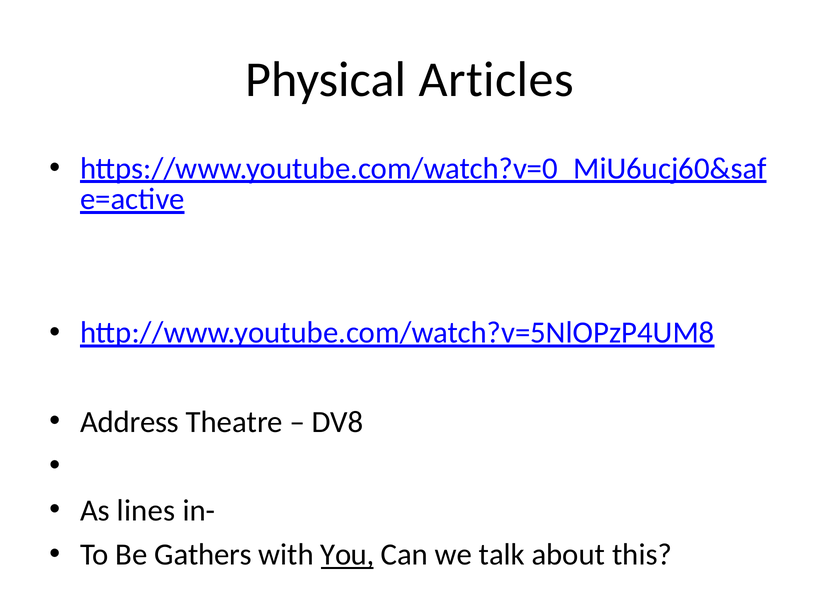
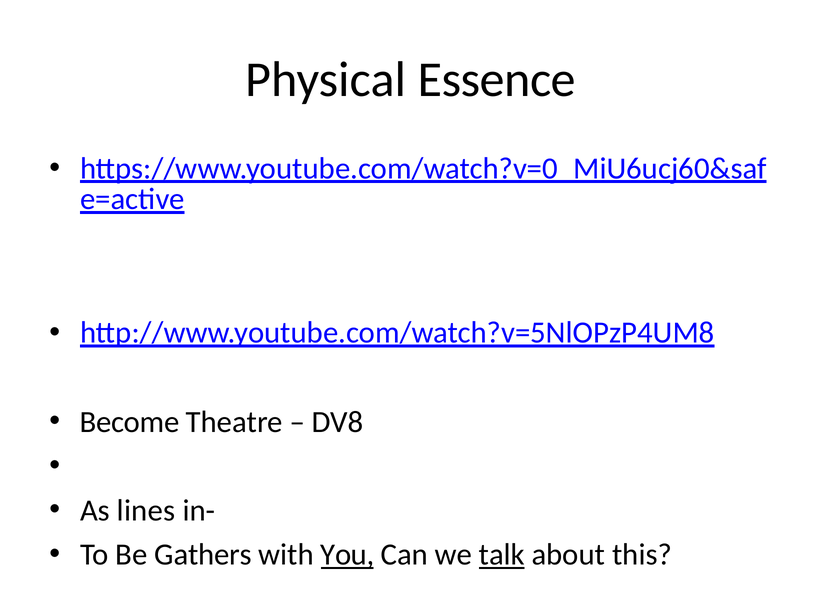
Articles: Articles -> Essence
Address: Address -> Become
talk underline: none -> present
